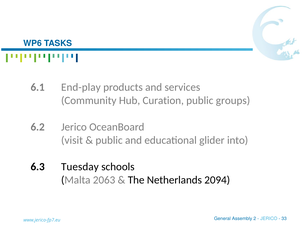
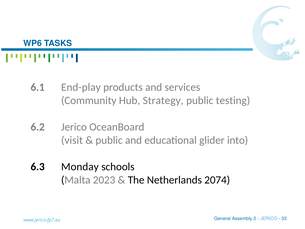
Curation: Curation -> Strategy
groups: groups -> testing
Tuesday: Tuesday -> Monday
2063: 2063 -> 2023
2094: 2094 -> 2074
